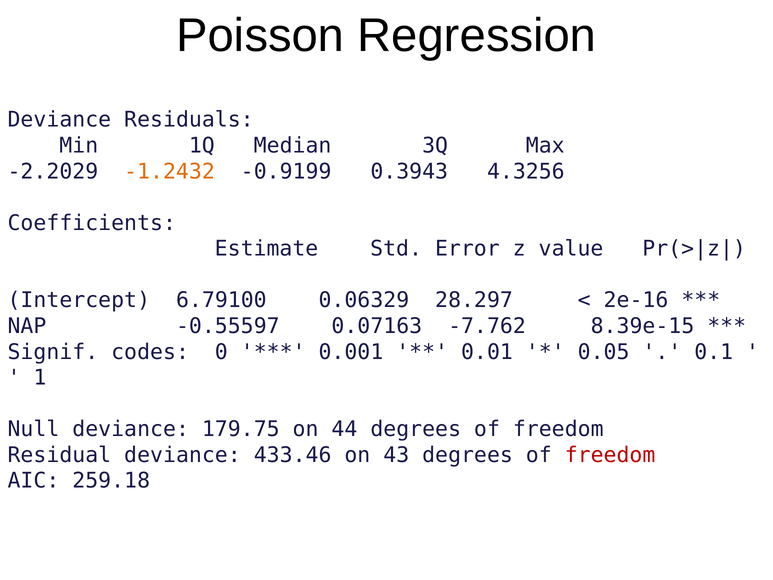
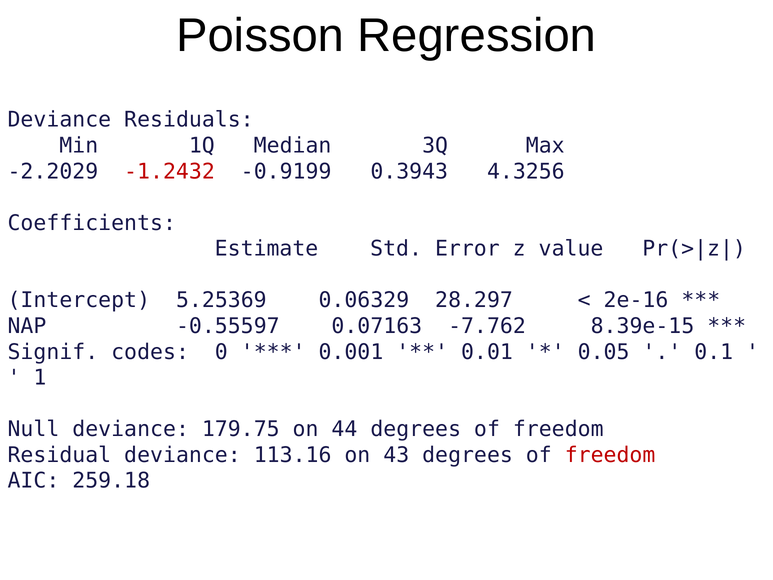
-1.2432 colour: orange -> red
6.79100: 6.79100 -> 5.25369
433.46: 433.46 -> 113.16
